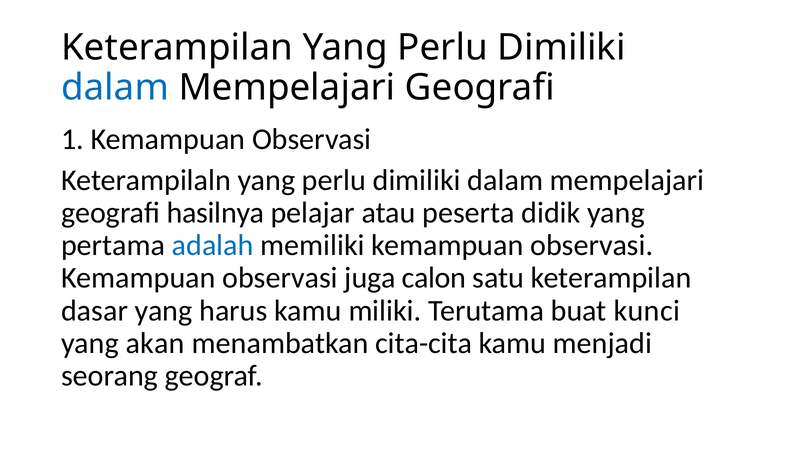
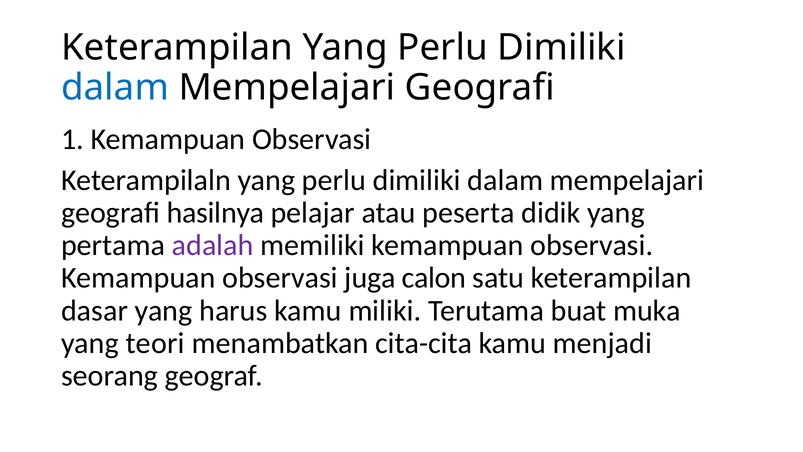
adalah colour: blue -> purple
kunci: kunci -> muka
akan: akan -> teori
